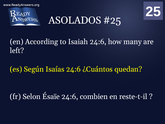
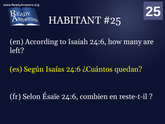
ASOLADOS: ASOLADOS -> HABITANT
